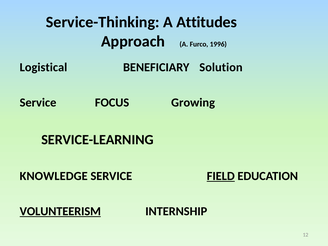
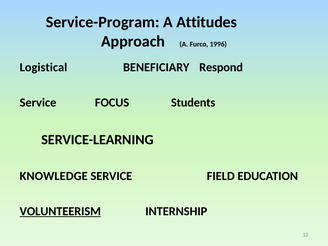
Service-Thinking: Service-Thinking -> Service-Program
Solution: Solution -> Respond
Growing: Growing -> Students
FIELD underline: present -> none
